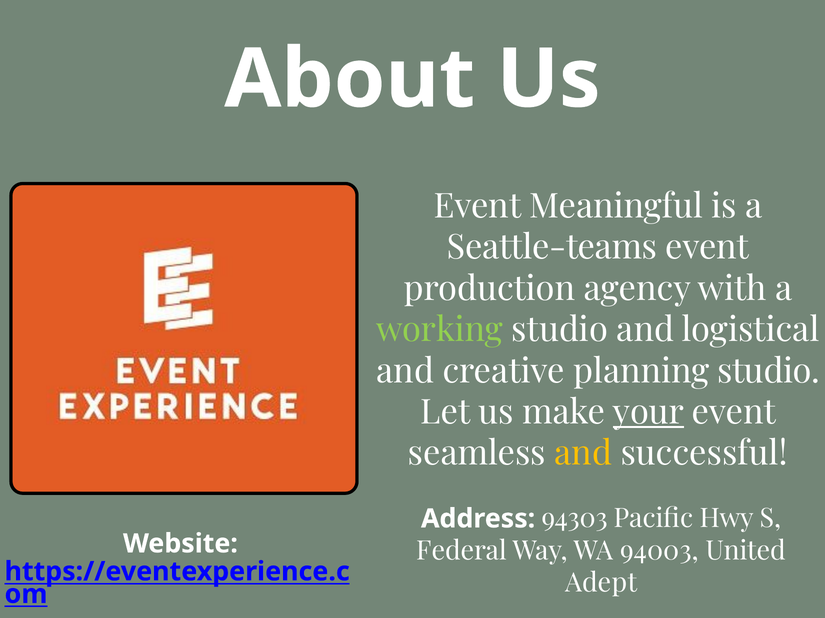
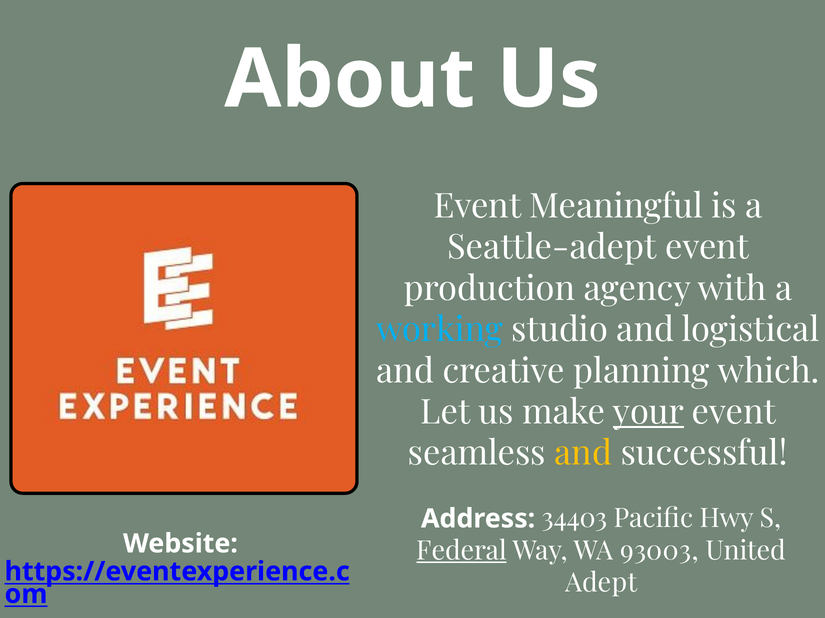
Seattle-teams: Seattle-teams -> Seattle-adept
working colour: light green -> light blue
planning studio: studio -> which
94303: 94303 -> 34403
Federal underline: none -> present
94003: 94003 -> 93003
